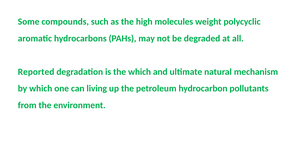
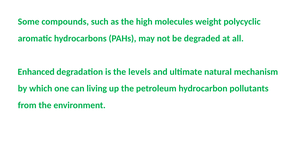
Reported: Reported -> Enhanced
the which: which -> levels
